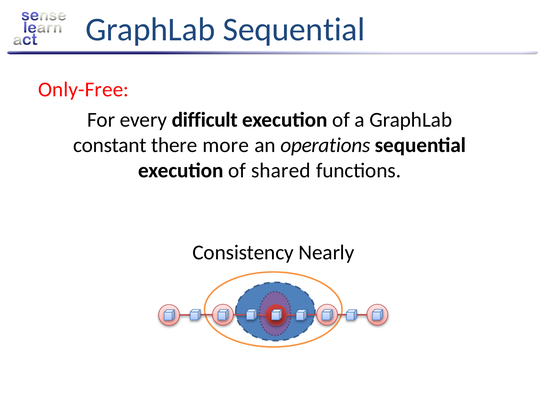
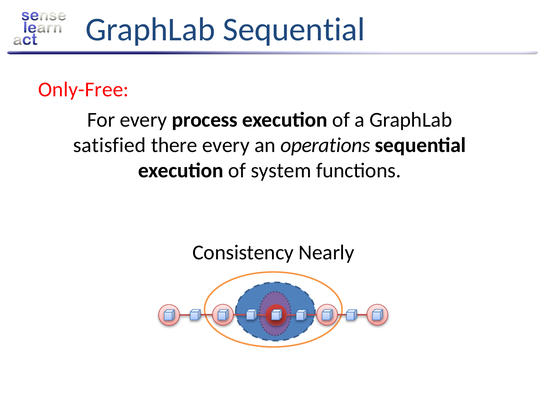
difficult: difficult -> process
constant: constant -> satisfied
there more: more -> every
shared: shared -> system
